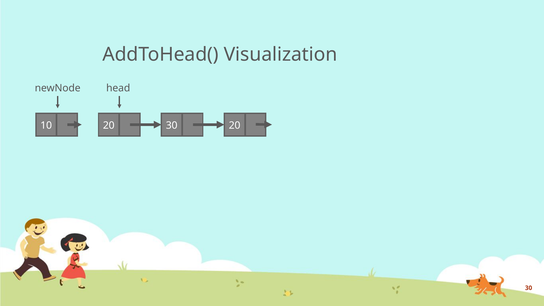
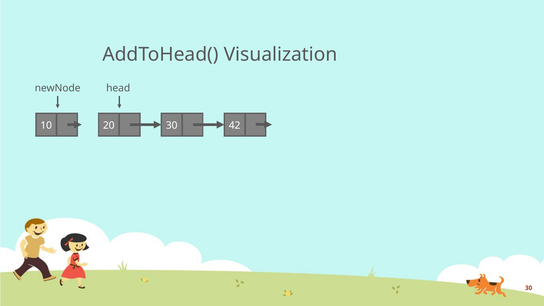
30 20: 20 -> 42
